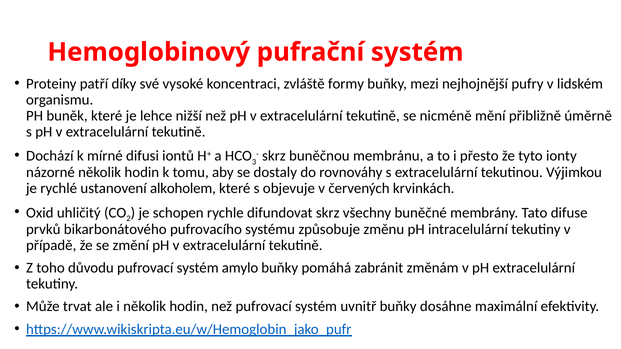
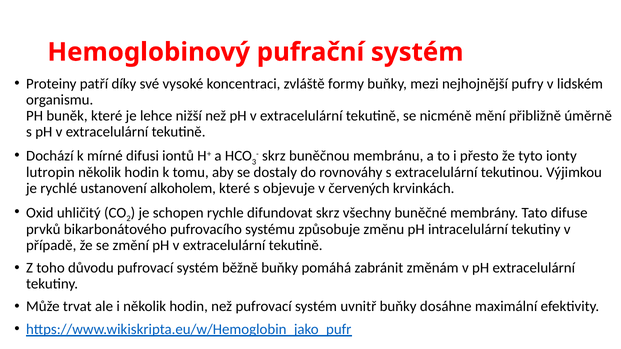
názorné: názorné -> lutropin
amylo: amylo -> běžně
